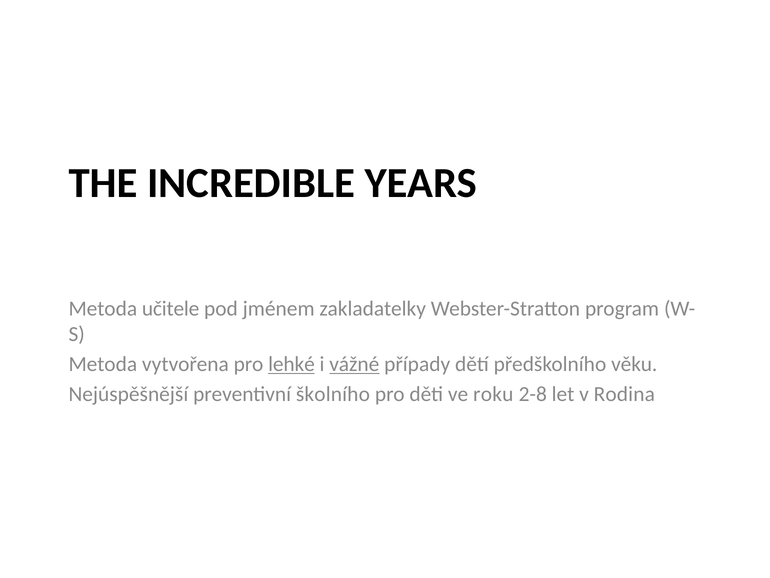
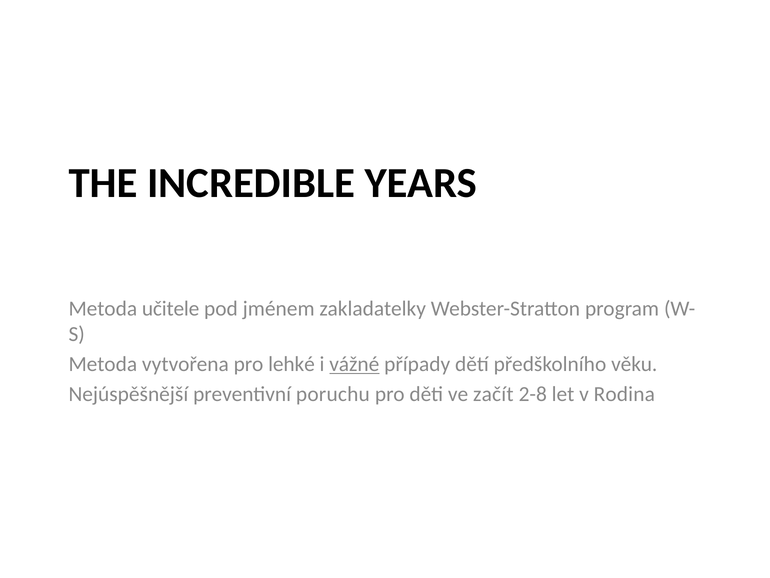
lehké underline: present -> none
školního: školního -> poruchu
roku: roku -> začít
